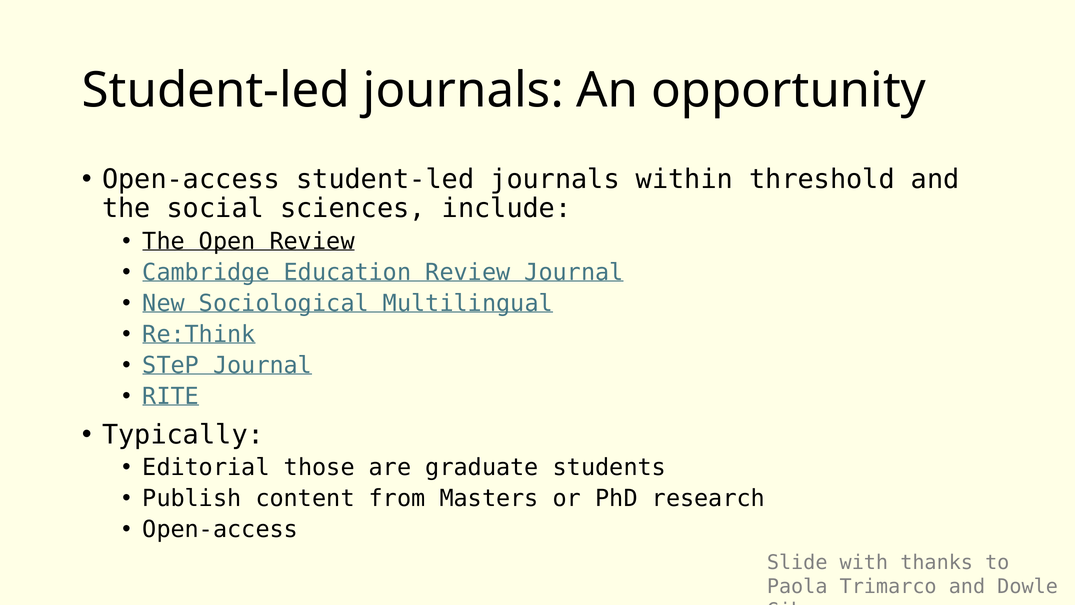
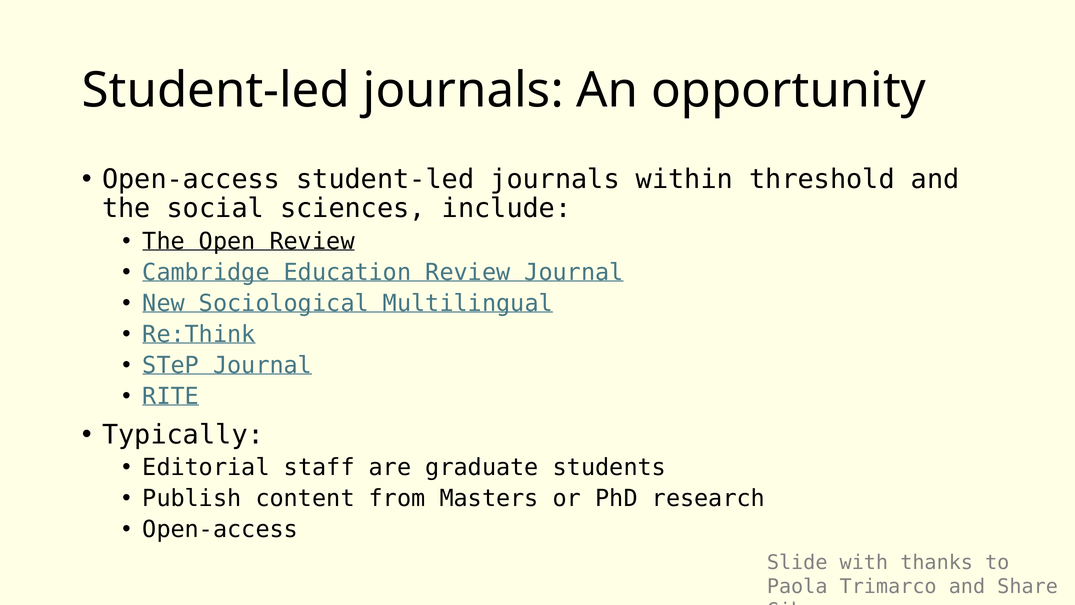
those: those -> staff
Dowle: Dowle -> Share
